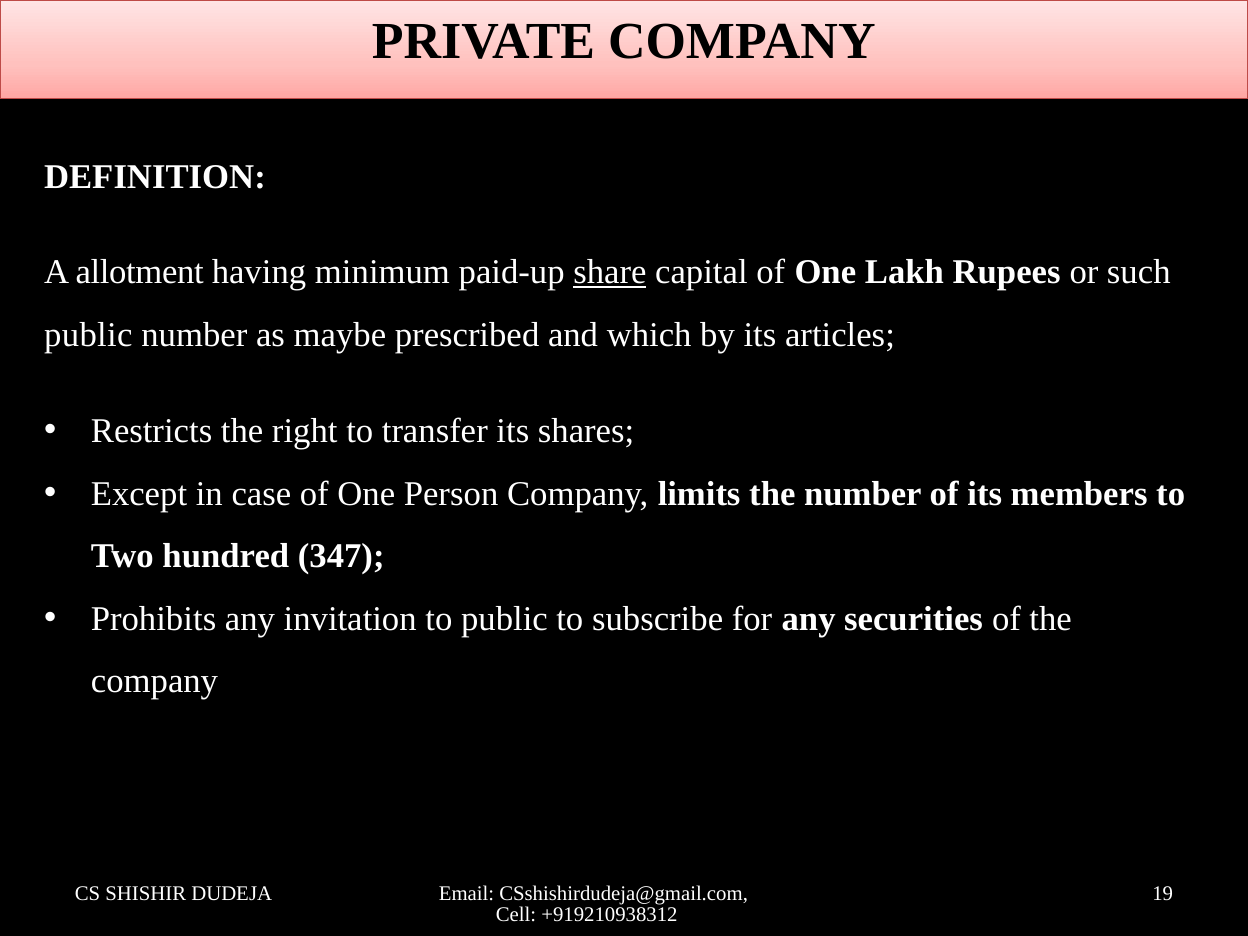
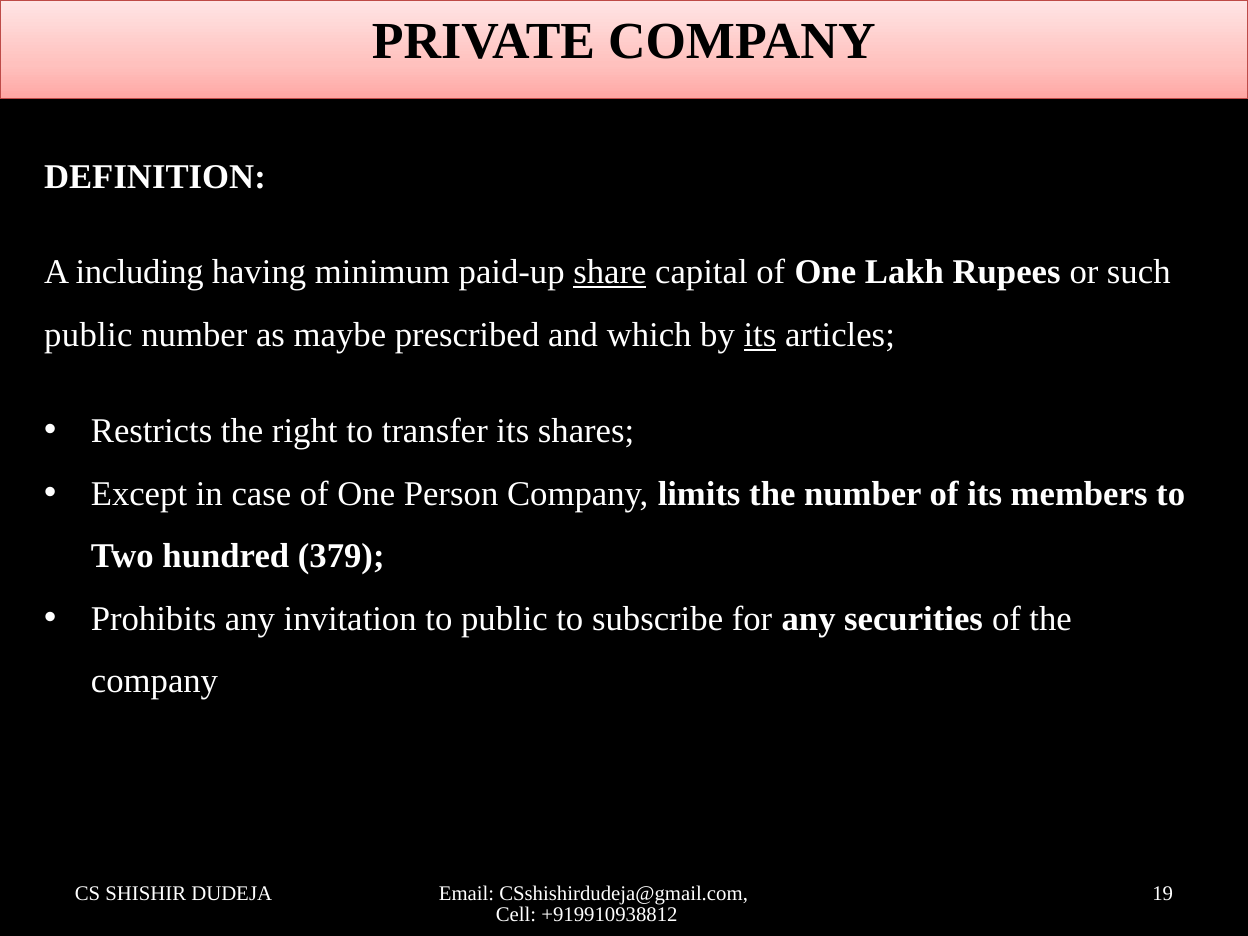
allotment: allotment -> including
its at (760, 335) underline: none -> present
347: 347 -> 379
+919210938312: +919210938312 -> +919910938812
